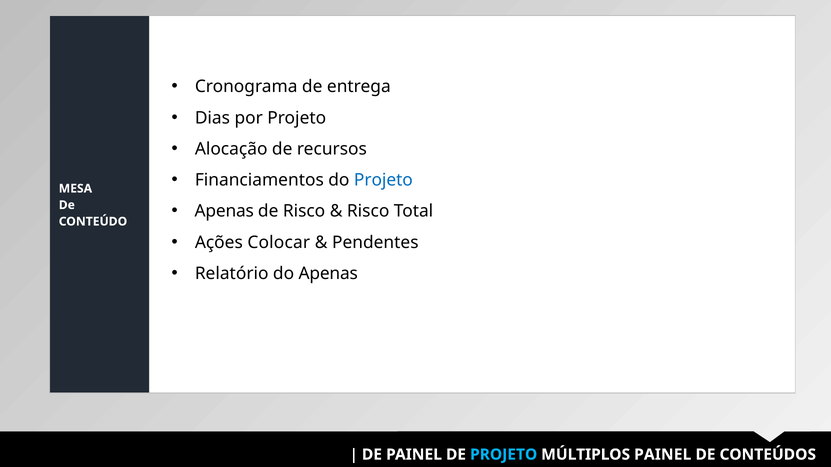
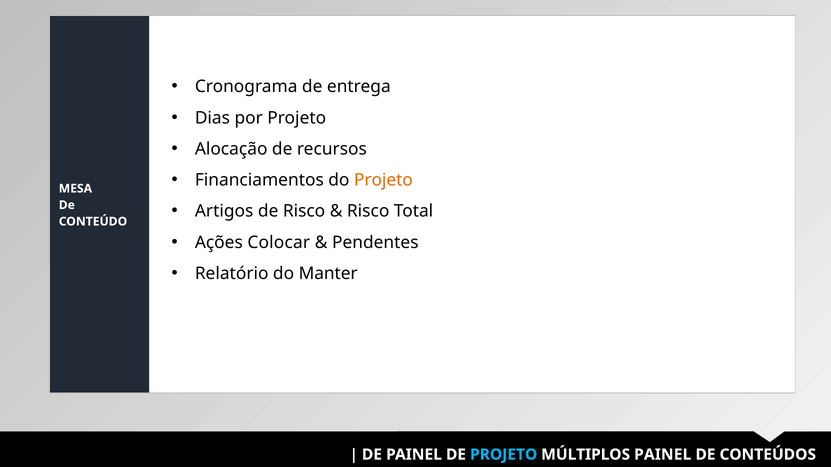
Projeto at (383, 180) colour: blue -> orange
Apenas at (224, 211): Apenas -> Artigos
do Apenas: Apenas -> Manter
